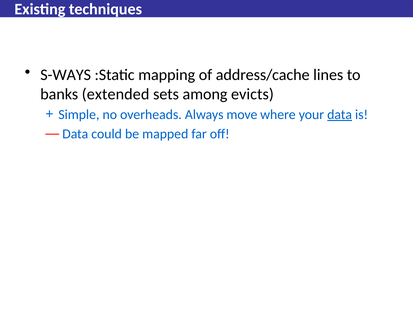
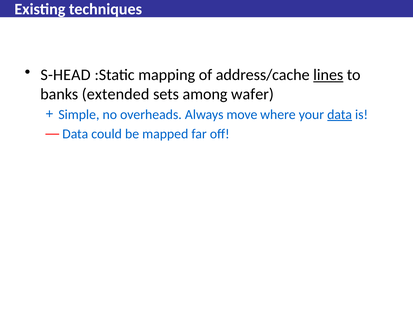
S-WAYS: S-WAYS -> S-HEAD
lines underline: none -> present
evicts: evicts -> wafer
